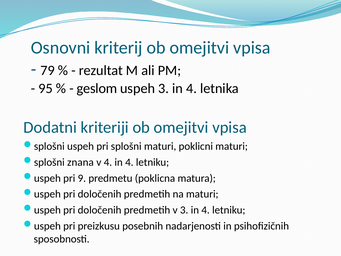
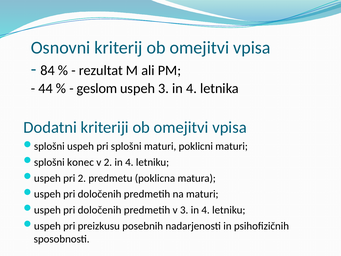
79: 79 -> 84
95: 95 -> 44
znana: znana -> konec
v 4: 4 -> 2
pri 9: 9 -> 2
